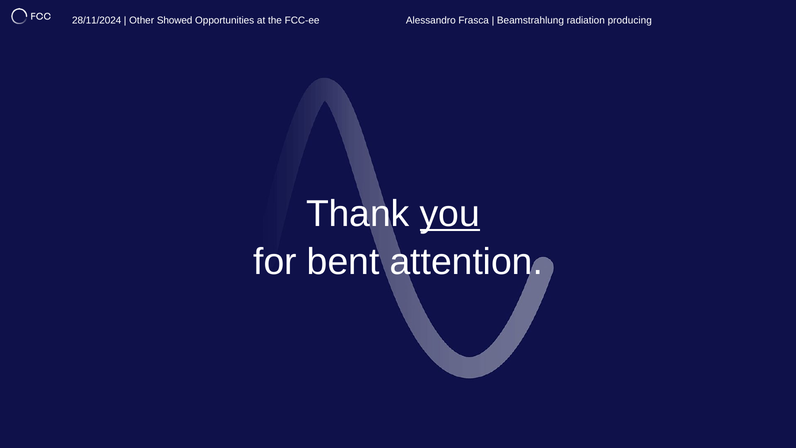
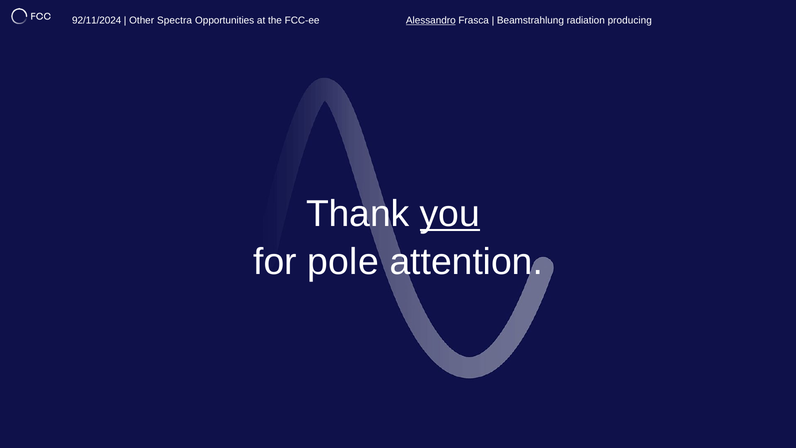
28/11/2024: 28/11/2024 -> 92/11/2024
Showed: Showed -> Spectra
Alessandro underline: none -> present
bent: bent -> pole
